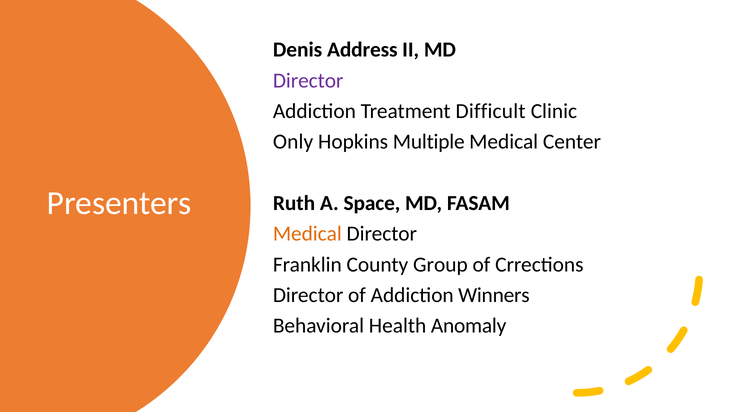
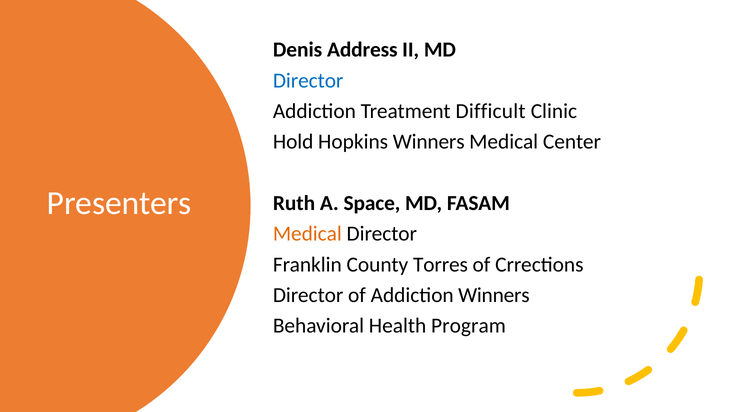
Director at (308, 81) colour: purple -> blue
Only: Only -> Hold
Hopkins Multiple: Multiple -> Winners
Group: Group -> Torres
Anomaly: Anomaly -> Program
